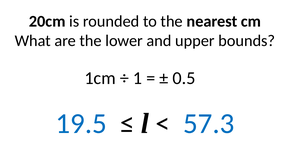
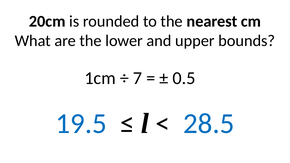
1: 1 -> 7
57.3: 57.3 -> 28.5
